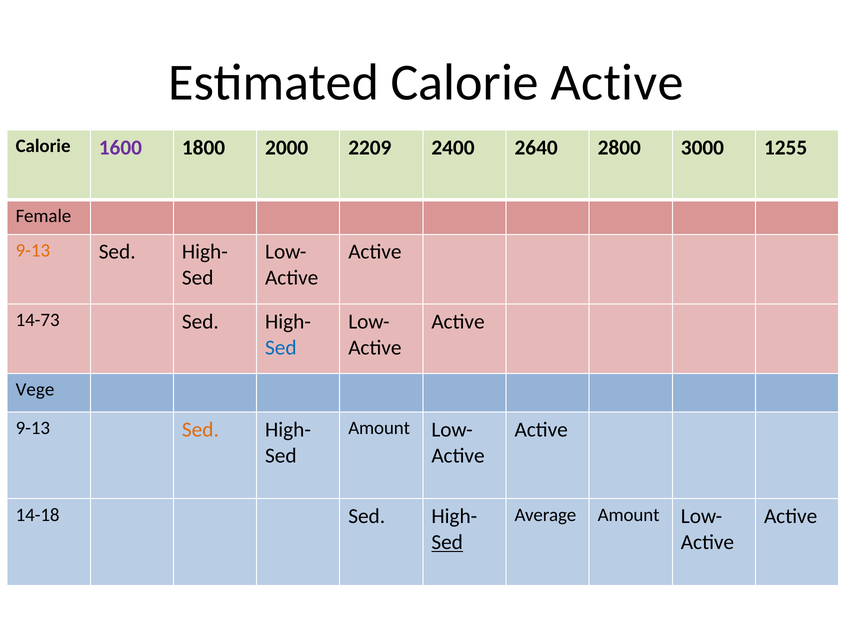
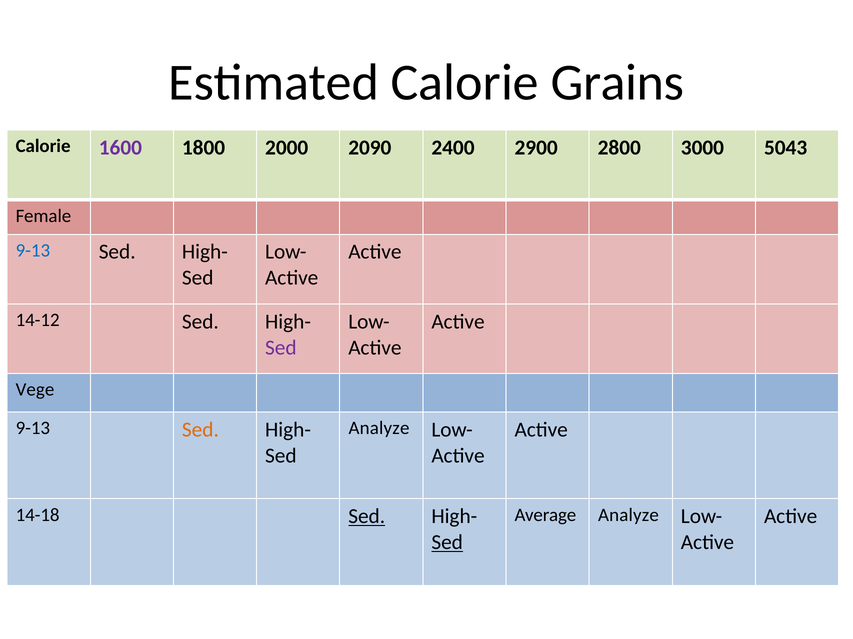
Calorie Active: Active -> Grains
2209: 2209 -> 2090
2640: 2640 -> 2900
1255: 1255 -> 5043
9-13 at (33, 251) colour: orange -> blue
14-73: 14-73 -> 14-12
Sed at (281, 348) colour: blue -> purple
Amount at (379, 429): Amount -> Analyze
Sed at (367, 517) underline: none -> present
Average Amount: Amount -> Analyze
